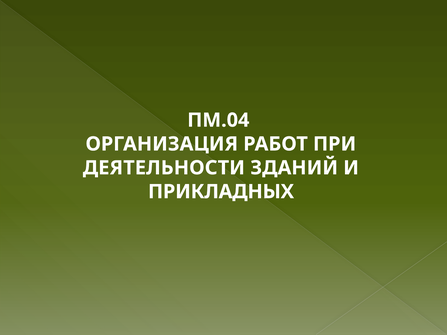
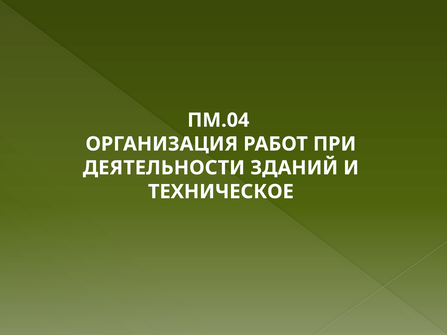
ПРИКЛАДНЫХ: ПРИКЛАДНЫХ -> ТЕХНИЧЕСКОЕ
